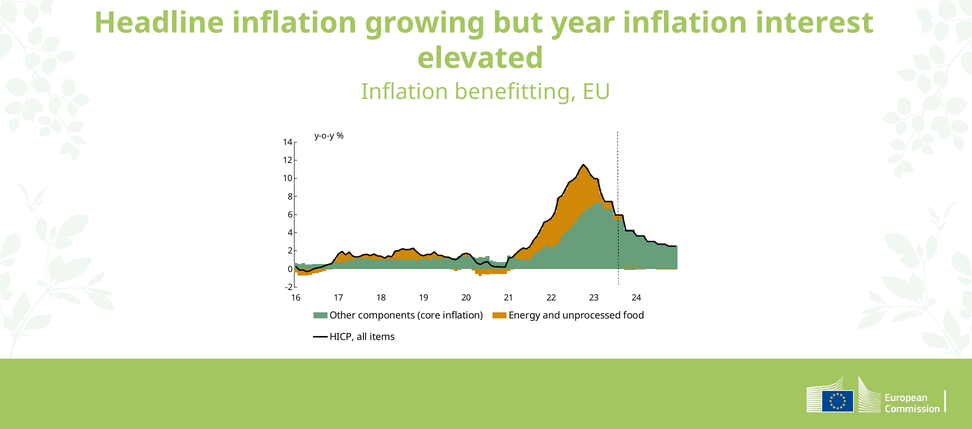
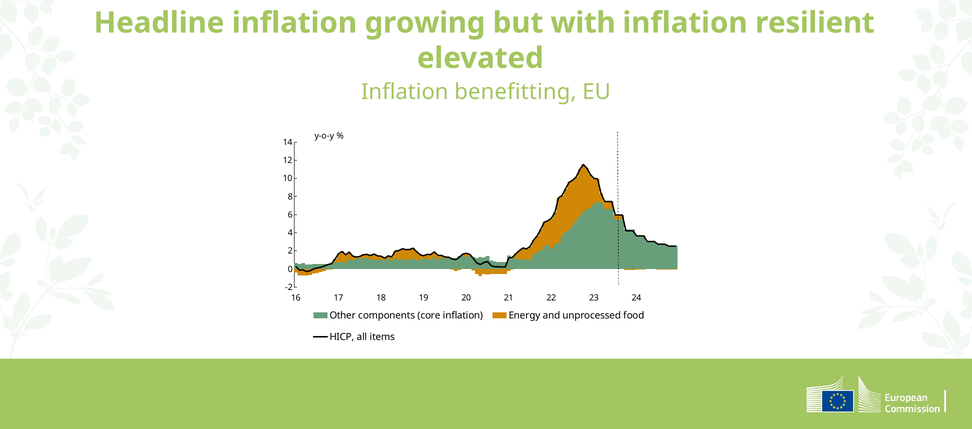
year: year -> with
interest: interest -> resilient
